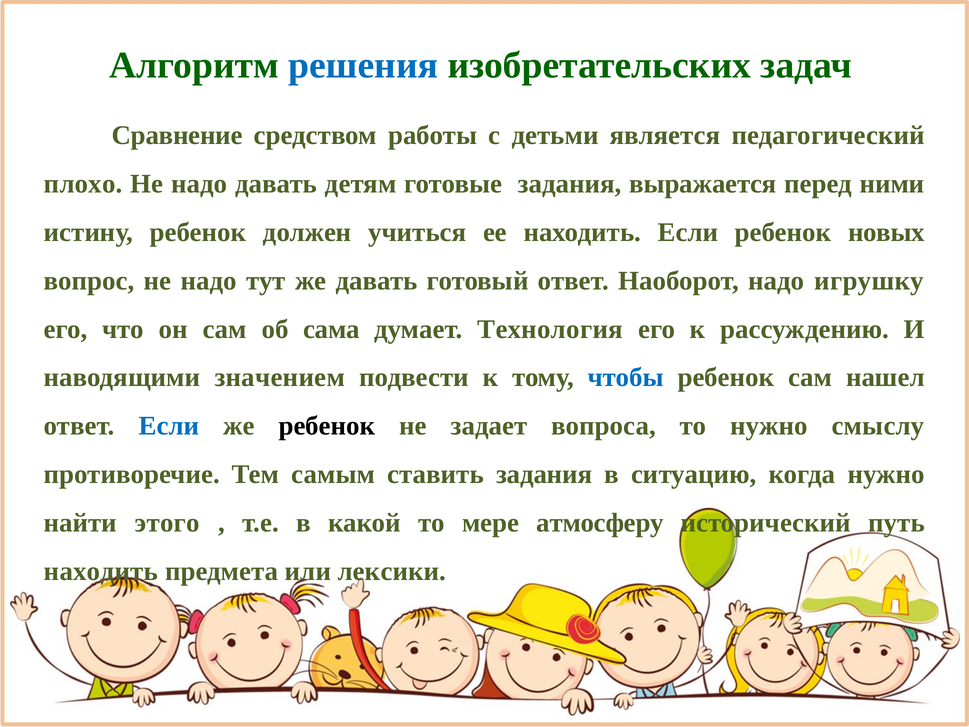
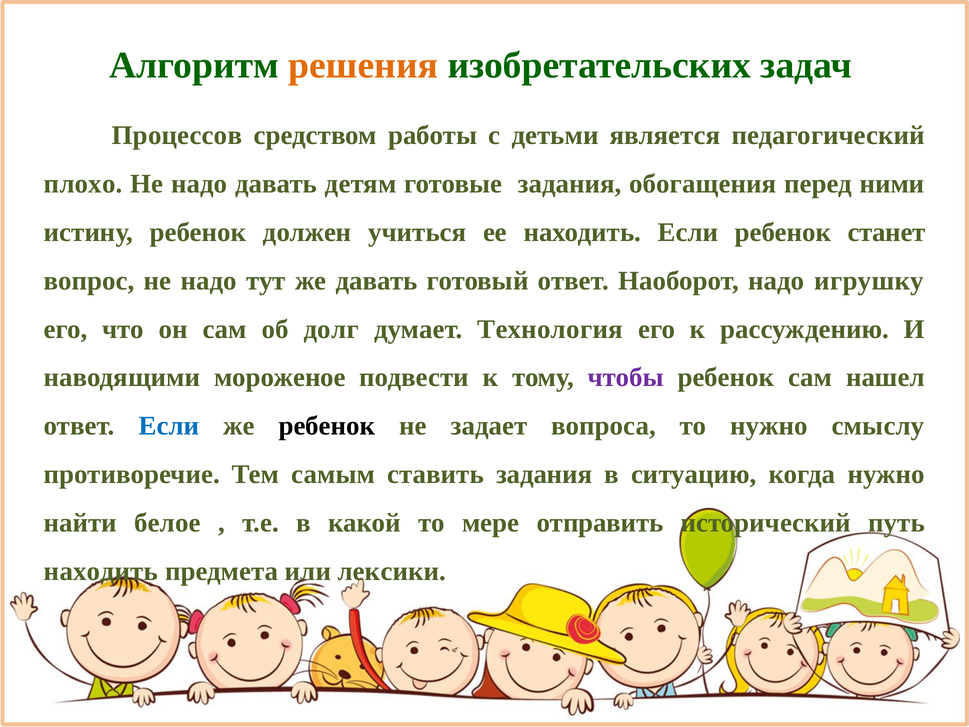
решения colour: blue -> orange
Сравнение: Сравнение -> Процессов
выражается: выражается -> обогащения
новых: новых -> станет
сама: сама -> долг
значением: значением -> мороженое
чтобы colour: blue -> purple
этого: этого -> белое
атмосферу: атмосферу -> отправить
